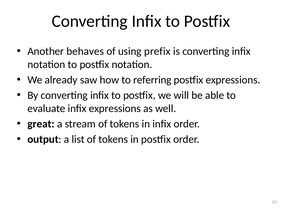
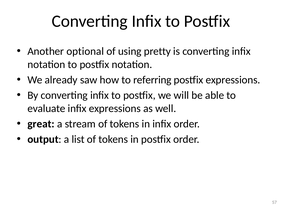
behaves: behaves -> optional
prefix: prefix -> pretty
